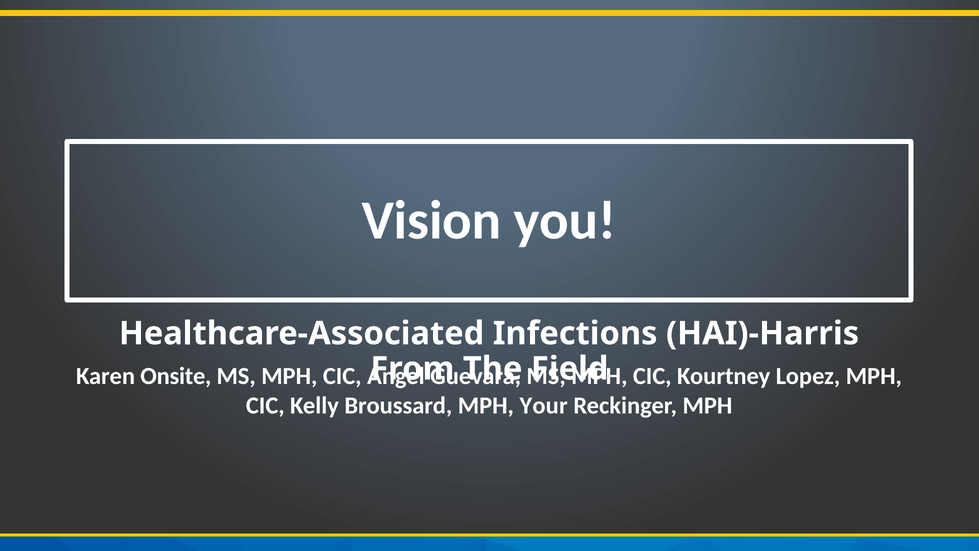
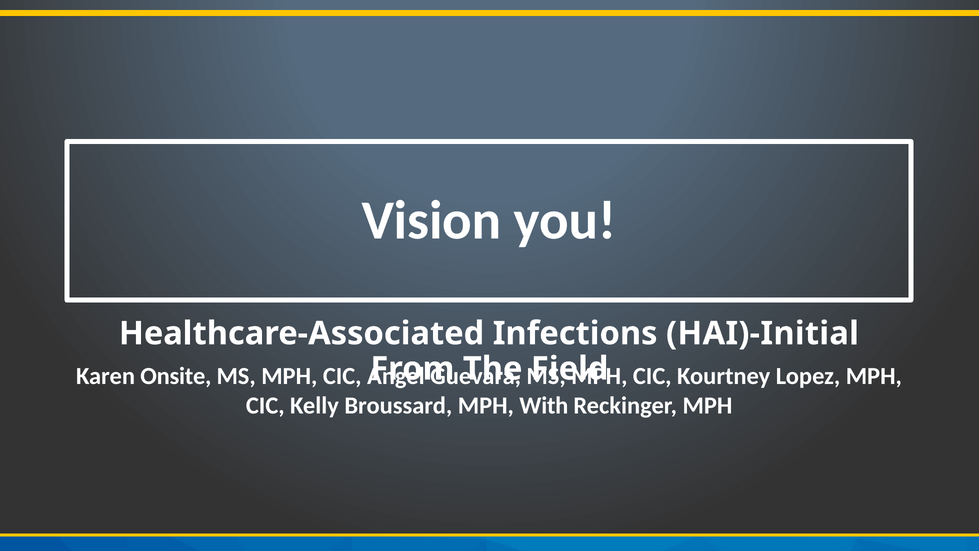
HAI)-Harris: HAI)-Harris -> HAI)-Initial
Your: Your -> With
